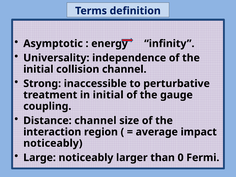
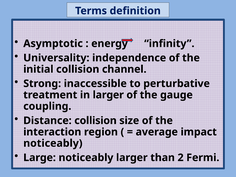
in initial: initial -> larger
Distance channel: channel -> collision
0: 0 -> 2
